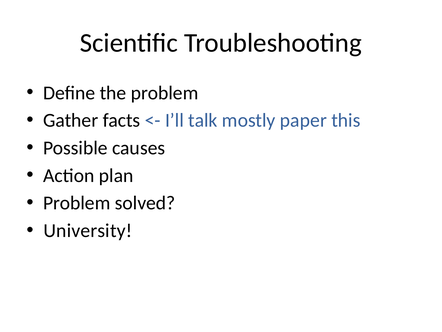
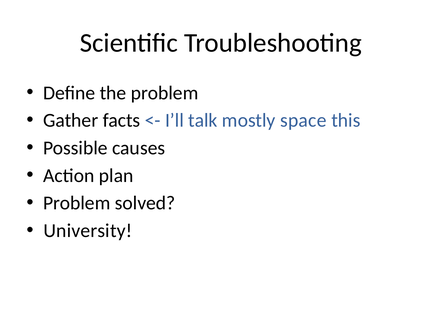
paper: paper -> space
